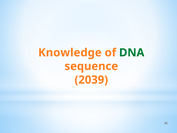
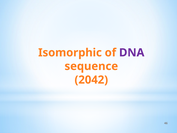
Knowledge: Knowledge -> Isomorphic
DNA colour: green -> purple
2039: 2039 -> 2042
